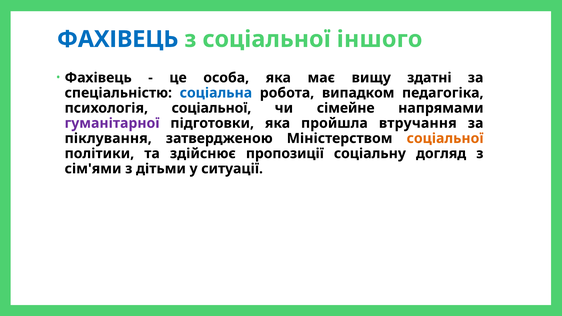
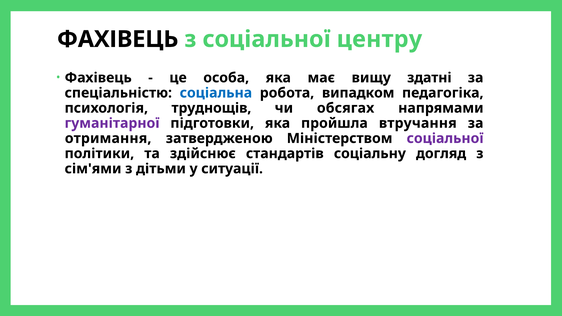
ФАХІВЕЦЬ at (118, 39) colour: blue -> black
іншого: іншого -> центру
психологія соціальної: соціальної -> труднощів
сімейне: сімейне -> обсягах
піклування: піклування -> отримання
соціальної at (445, 138) colour: orange -> purple
пропозиції: пропозиції -> стандартів
